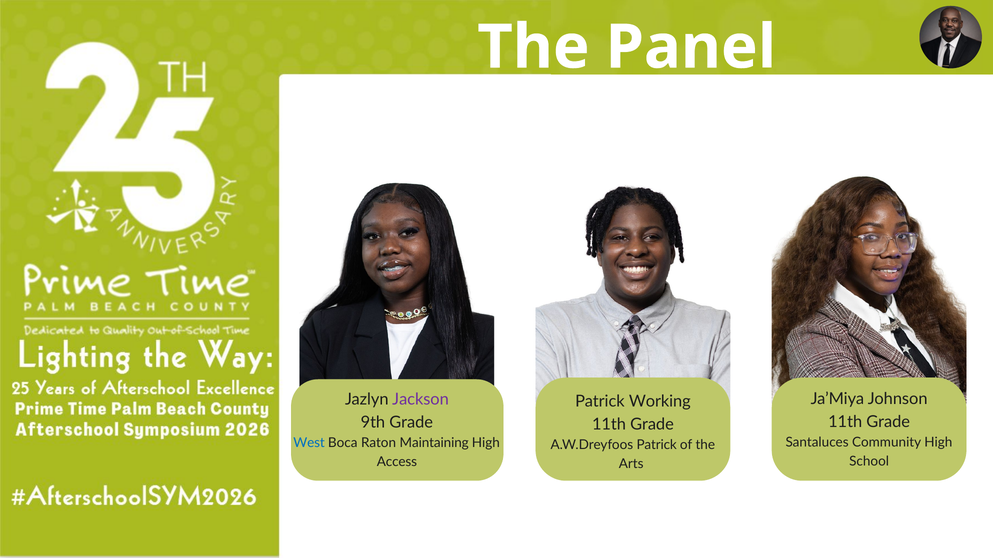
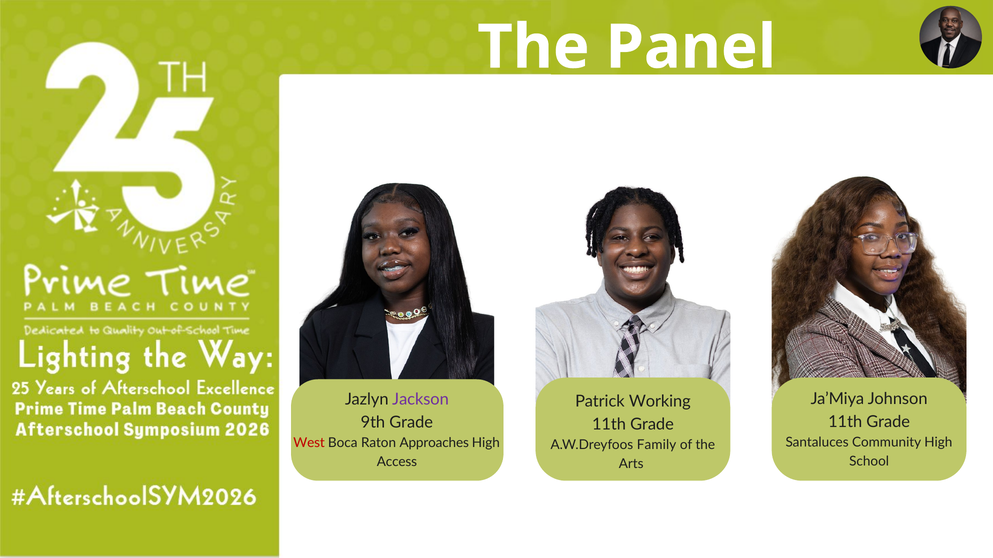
West colour: blue -> red
Maintaining: Maintaining -> Approaches
A.W.Dreyfoos Patrick: Patrick -> Family
